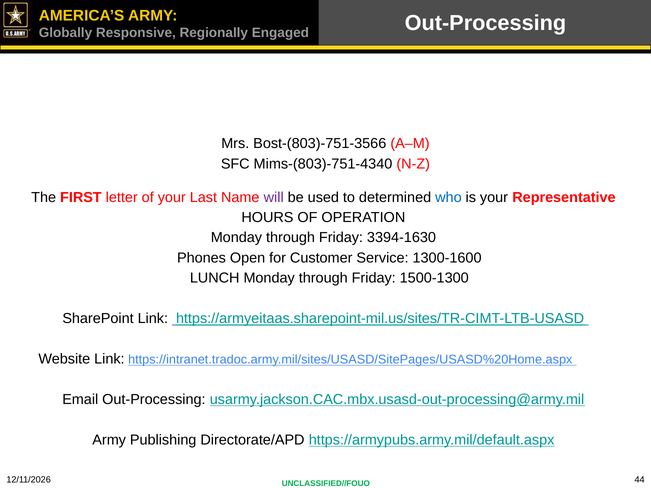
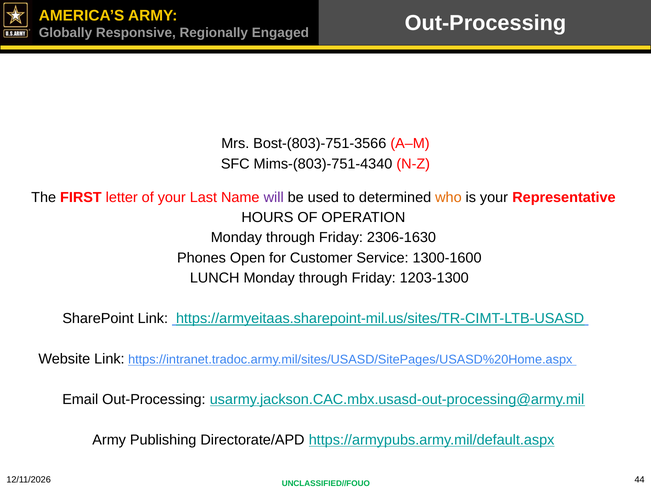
who colour: blue -> orange
3394-1630: 3394-1630 -> 2306-1630
1500-1300: 1500-1300 -> 1203-1300
